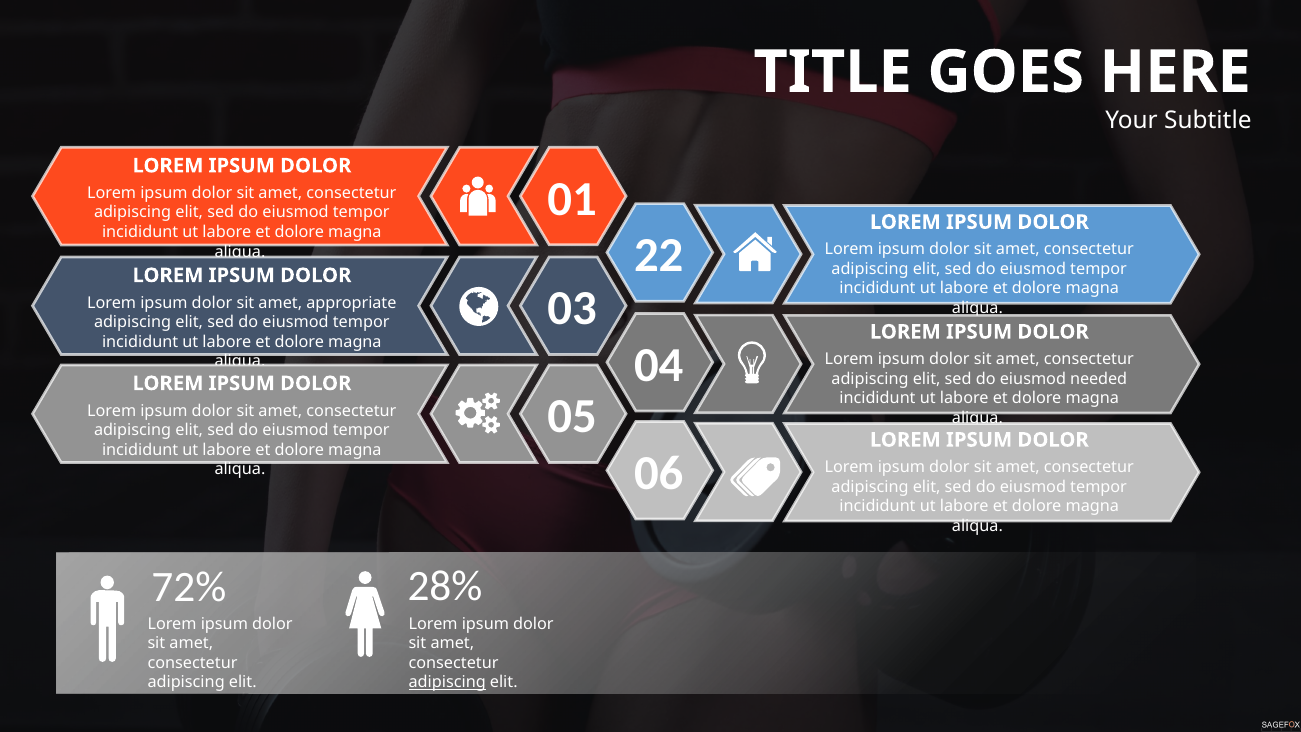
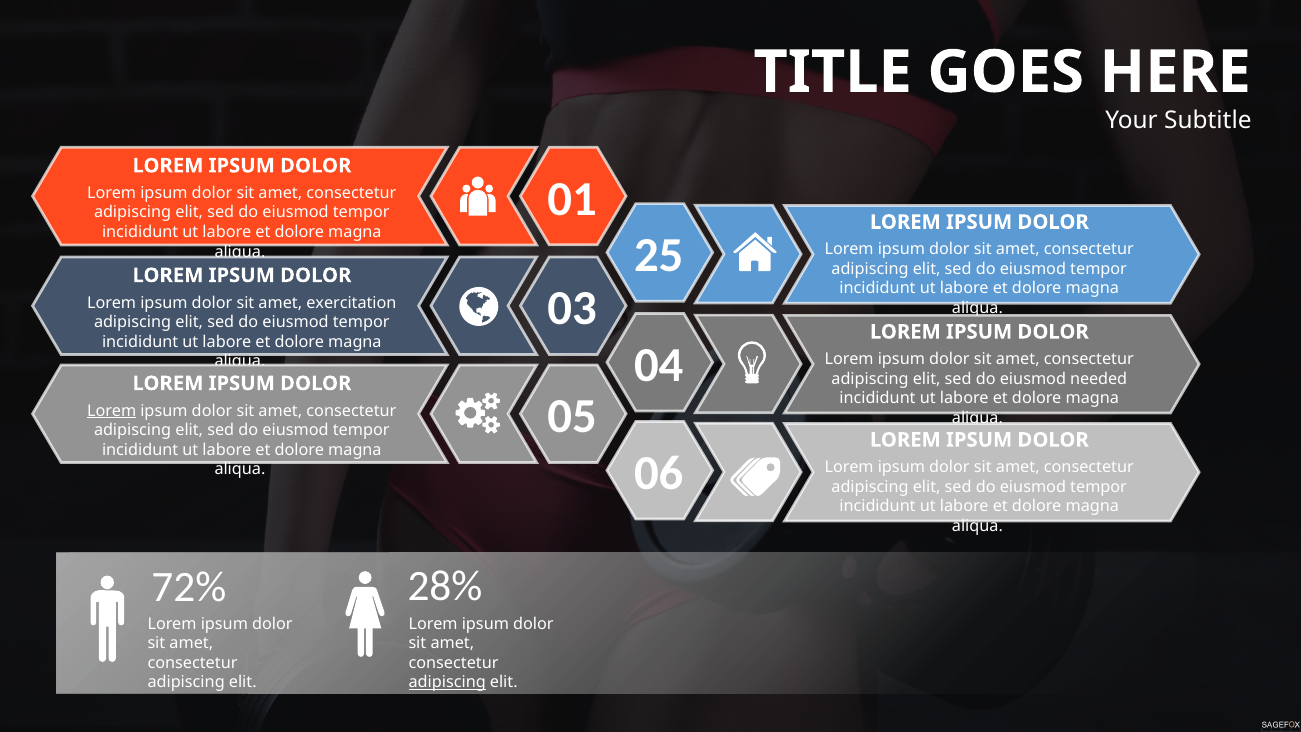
22: 22 -> 25
appropriate: appropriate -> exercitation
Lorem at (112, 411) underline: none -> present
